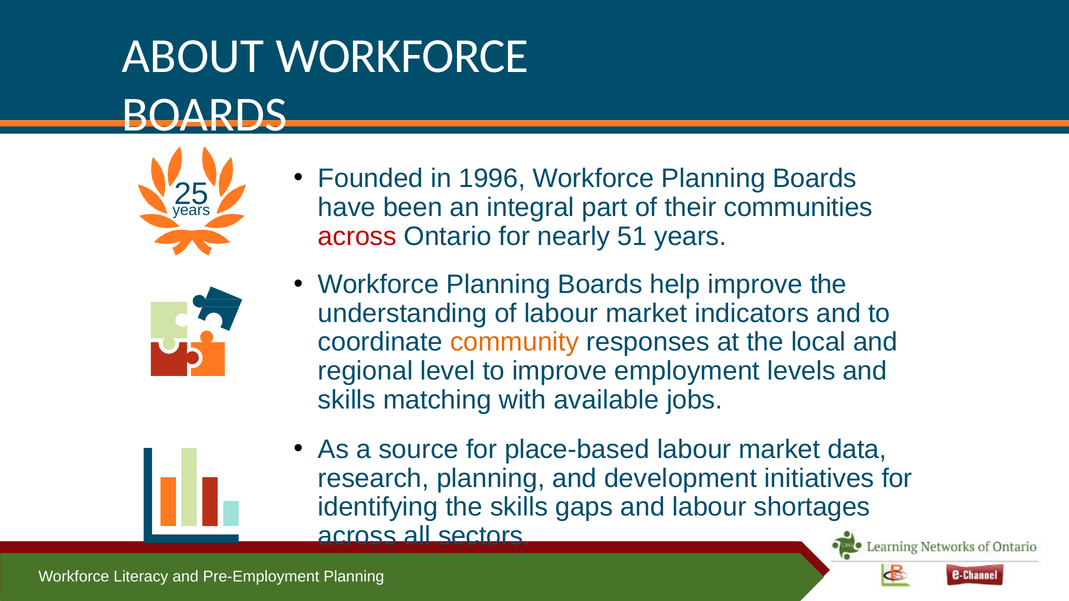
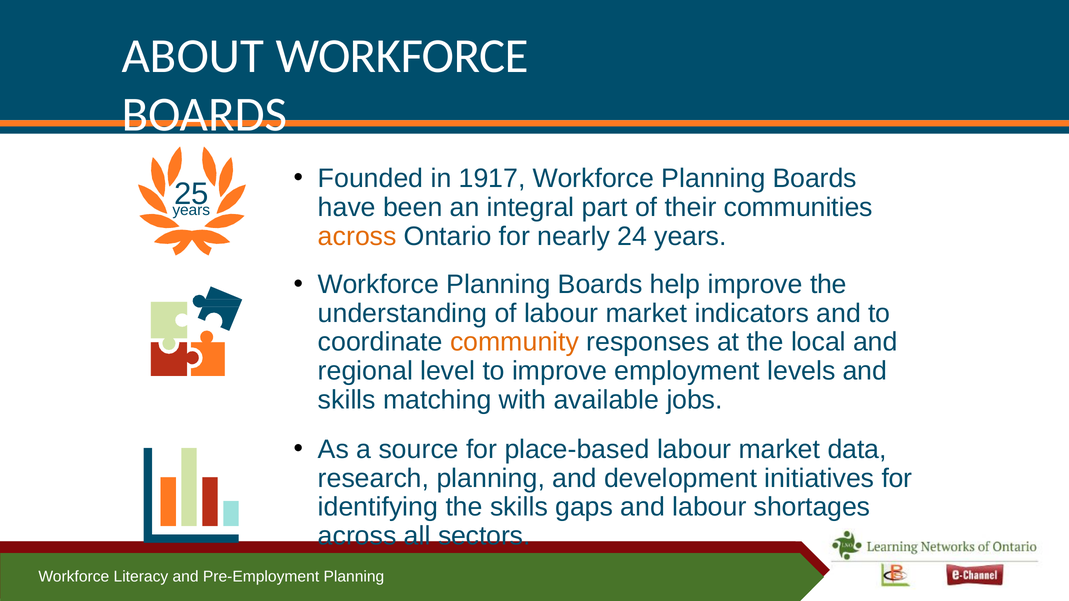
1996: 1996 -> 1917
across at (357, 236) colour: red -> orange
51: 51 -> 24
